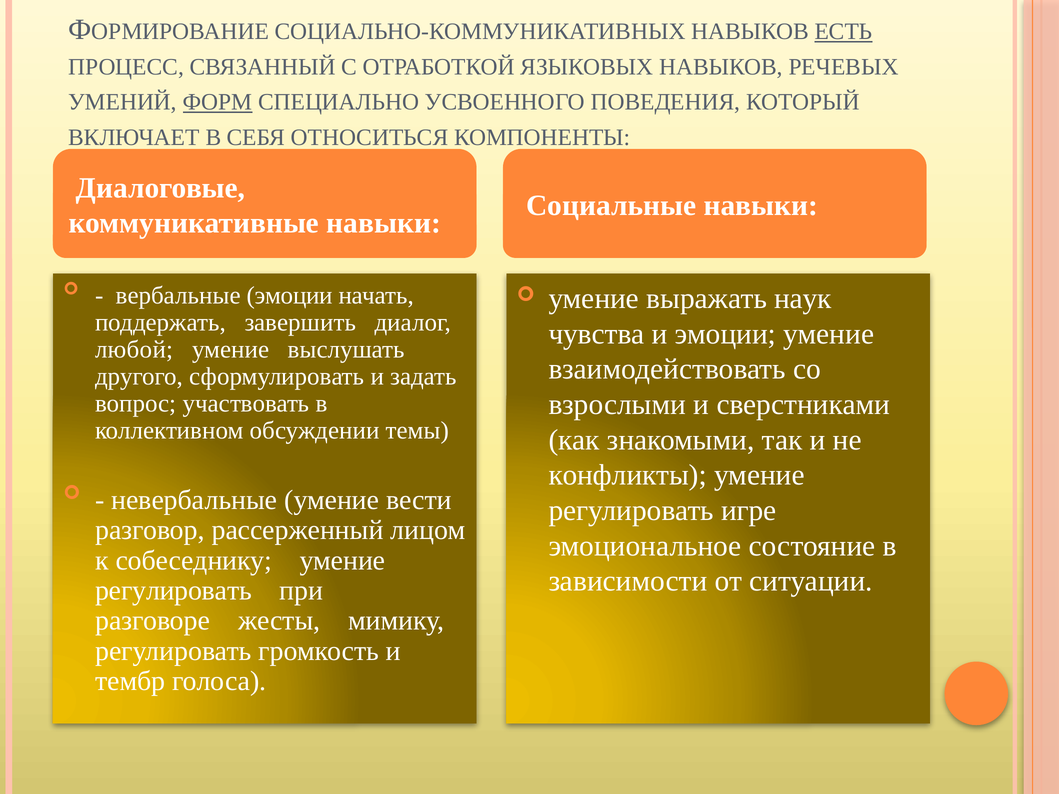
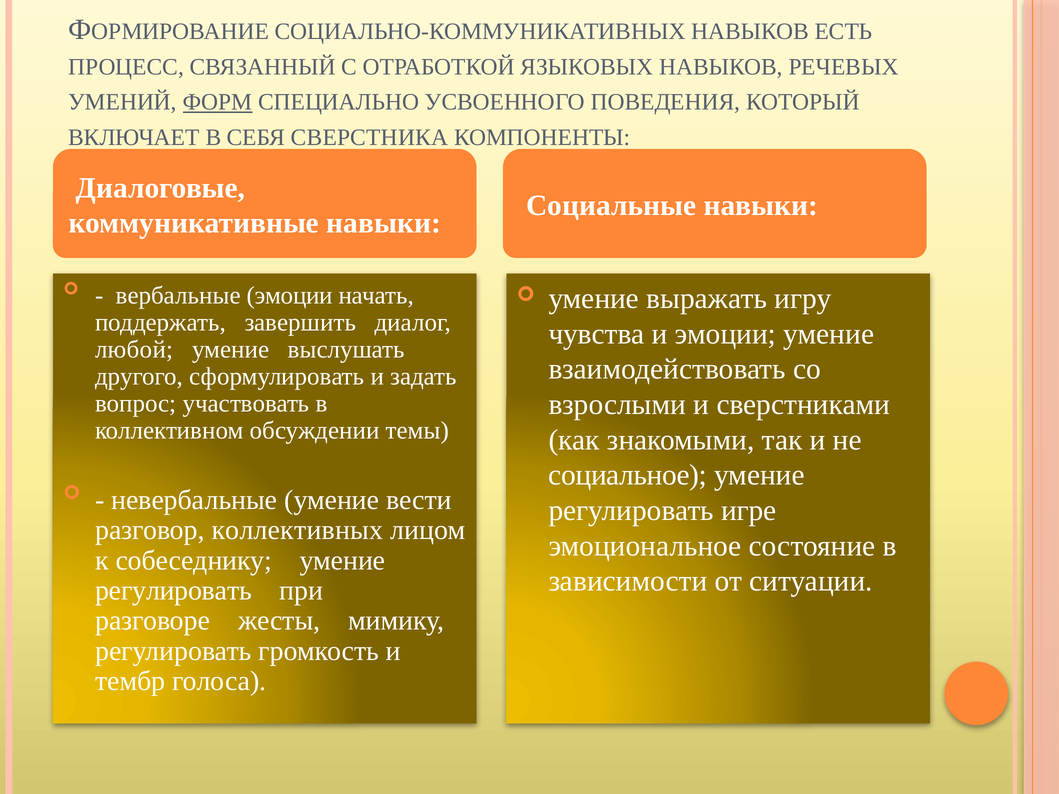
ЕСТЬ underline: present -> none
ОТНОСИТЬСЯ: ОТНОСИТЬСЯ -> СВЕРСТНИКА
наук: наук -> игру
конфликты: конфликты -> социальное
рассерженный: рассерженный -> коллективных
